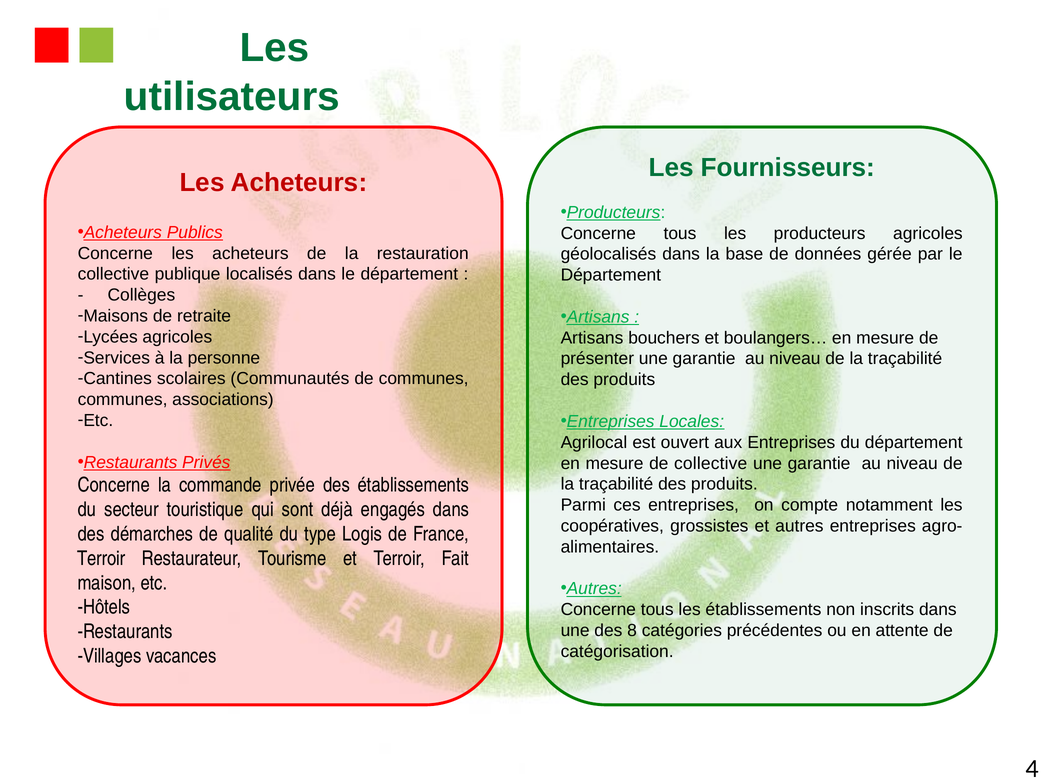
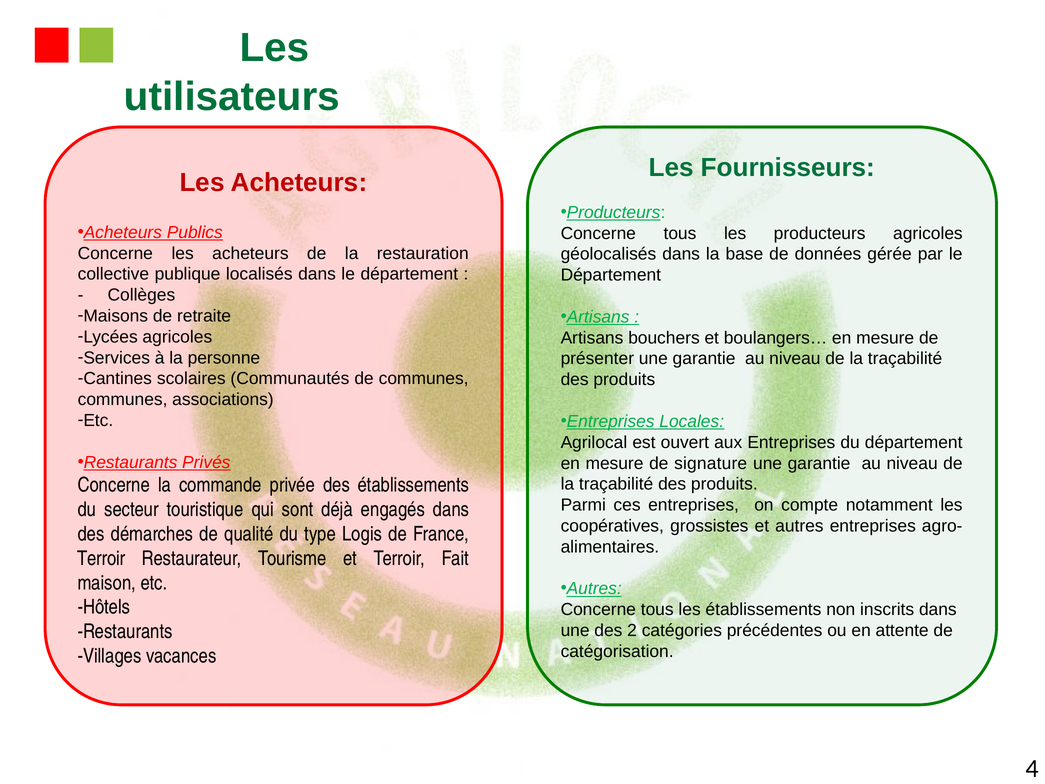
de collective: collective -> signature
8: 8 -> 2
